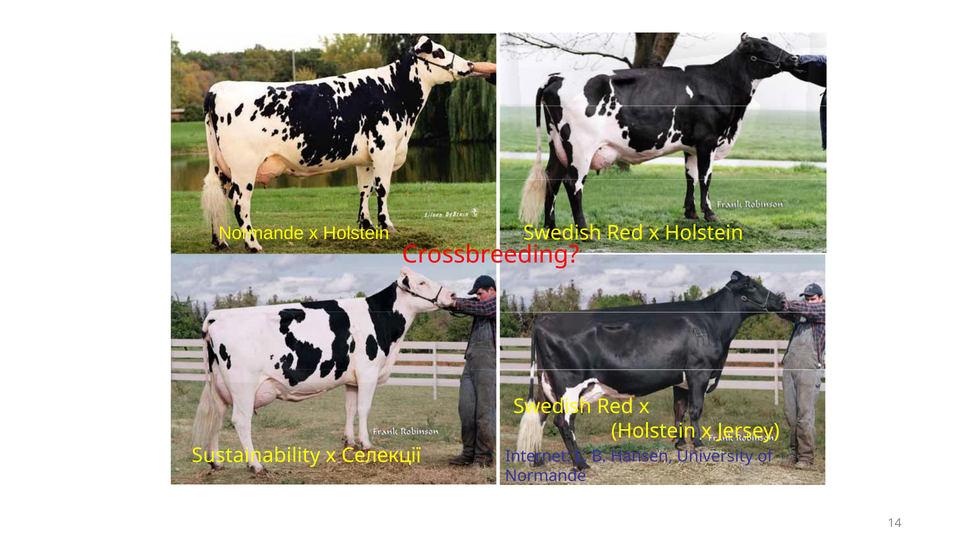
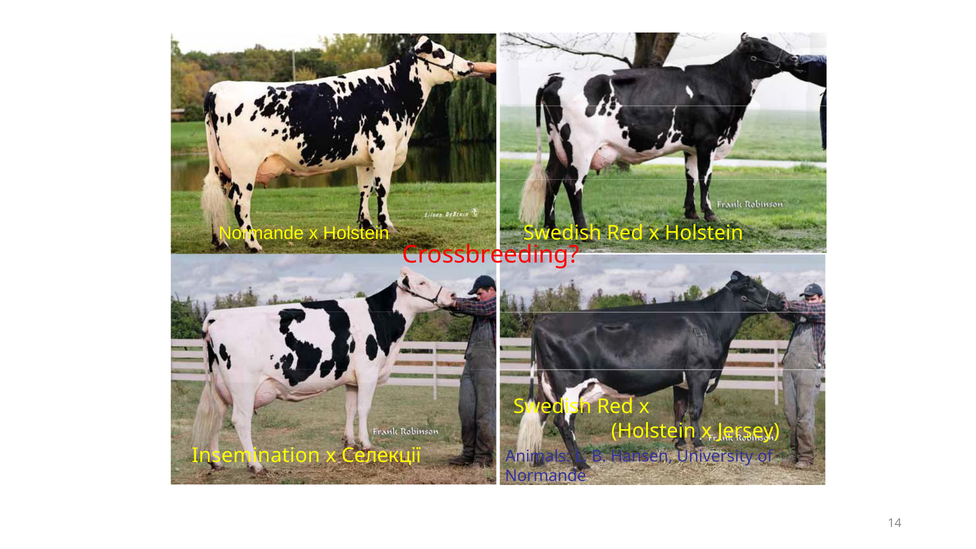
Sustainability: Sustainability -> Insemination
Internet: Internet -> Animals
